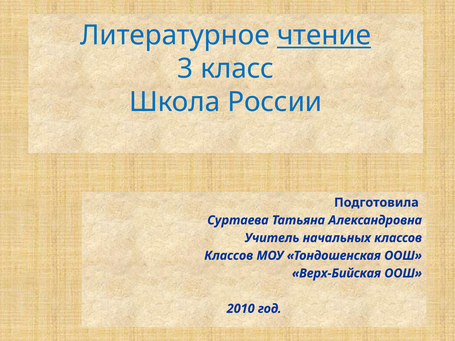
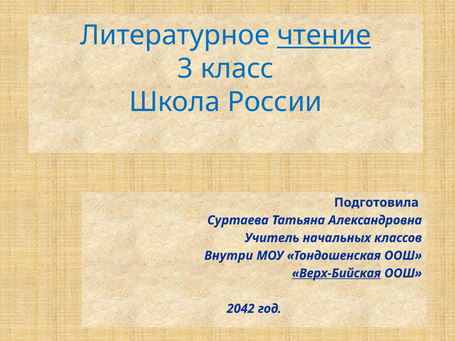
Классов at (229, 256): Классов -> Внутри
Верх-Бийская underline: none -> present
2010: 2010 -> 2042
